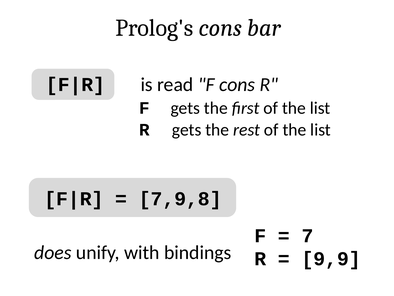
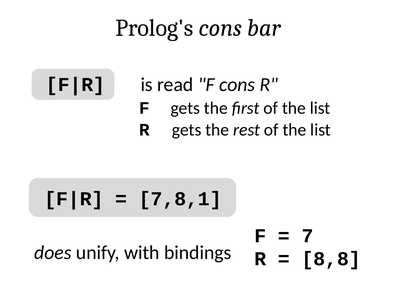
7,9,8: 7,9,8 -> 7,8,1
9,9: 9,9 -> 8,8
